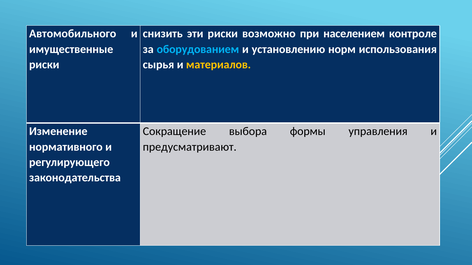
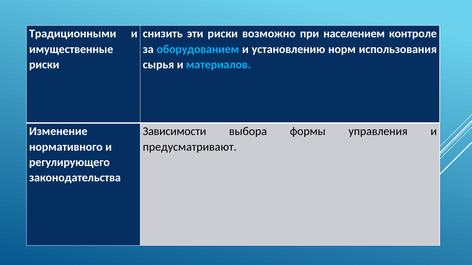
Автомобильного: Автомобильного -> Традиционными
материалов colour: yellow -> light blue
Сокращение: Сокращение -> Зависимости
